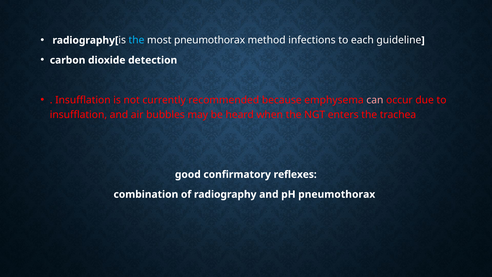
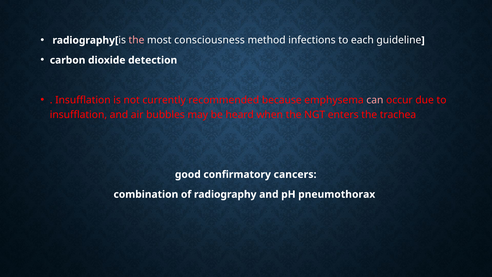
the at (136, 40) colour: light blue -> pink
most pneumothorax: pneumothorax -> consciousness
reflexes: reflexes -> cancers
